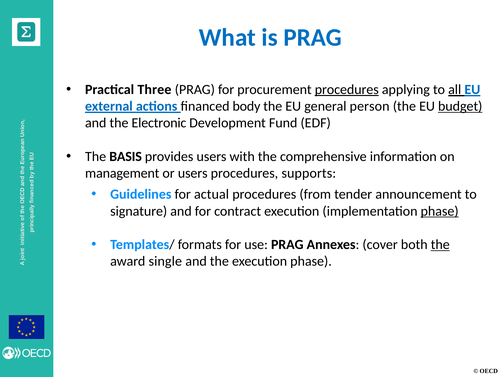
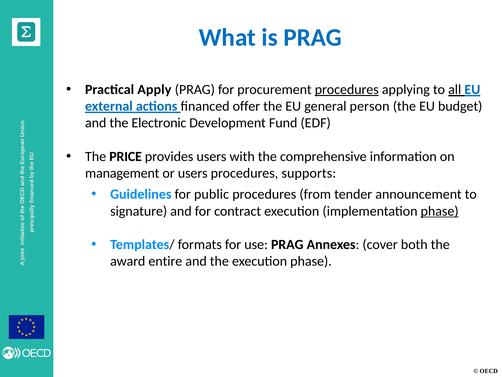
Three: Three -> Apply
body: body -> offer
budget underline: present -> none
BASIS: BASIS -> PRICE
actual: actual -> public
the at (440, 244) underline: present -> none
single: single -> entire
